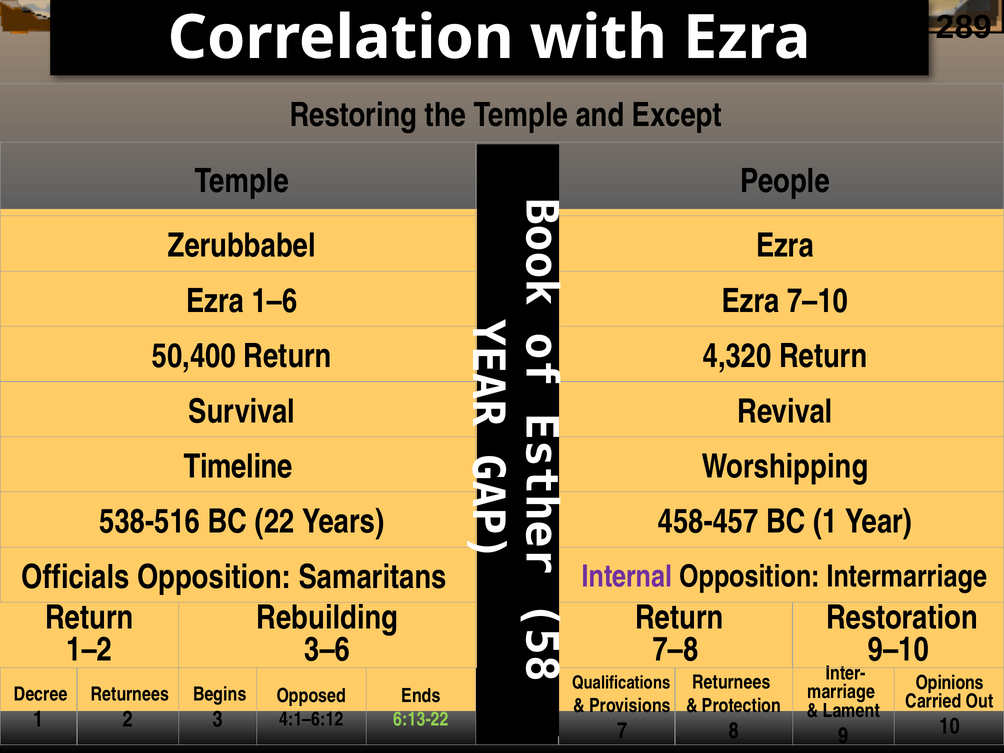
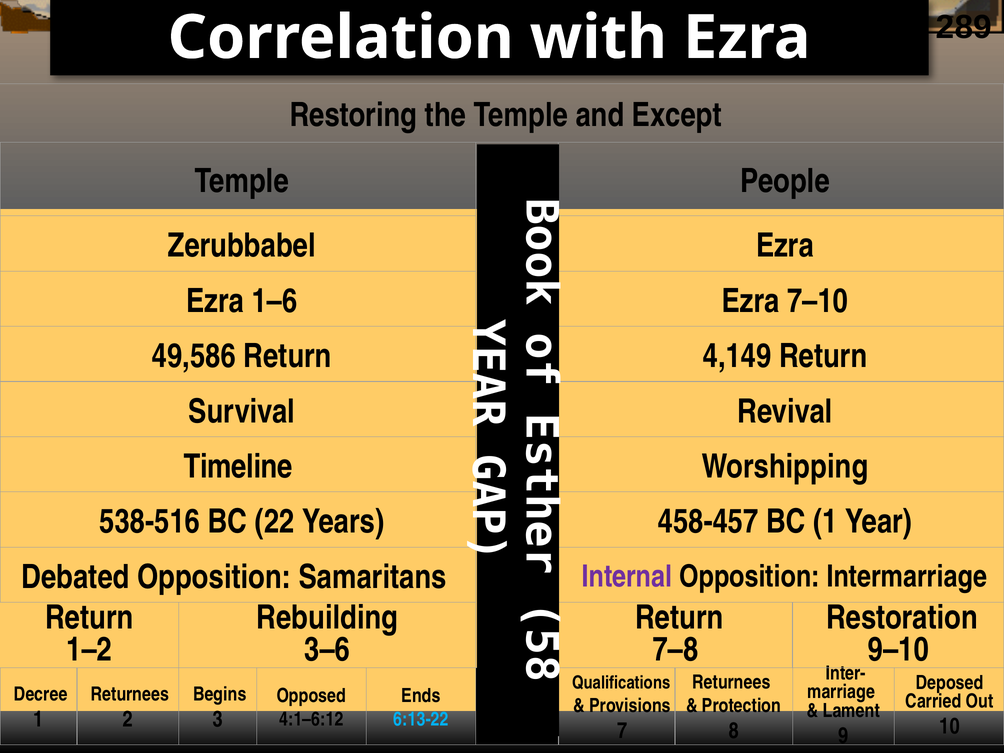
50,400: 50,400 -> 49,586
4,320: 4,320 -> 4,149
Officials: Officials -> Debated
Opinions: Opinions -> Deposed
6:13-22 colour: light green -> light blue
